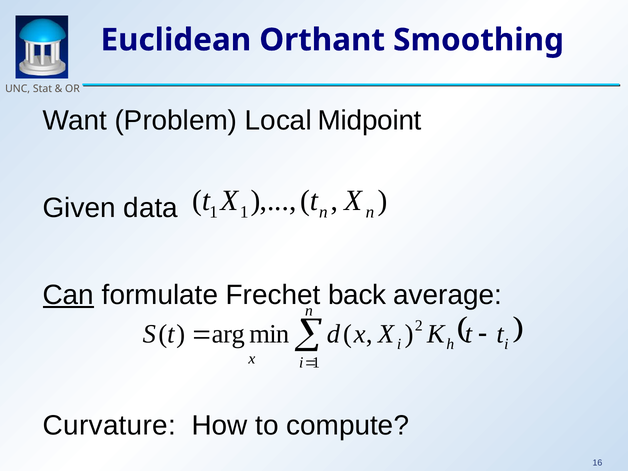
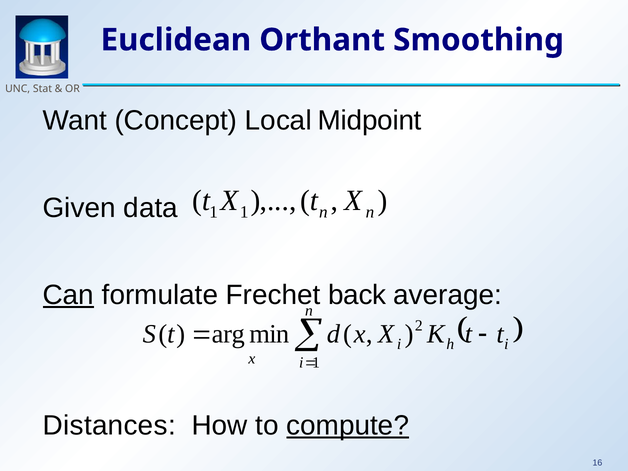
Problem: Problem -> Concept
Curvature: Curvature -> Distances
compute underline: none -> present
